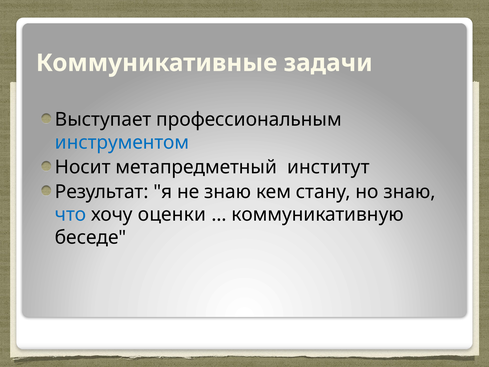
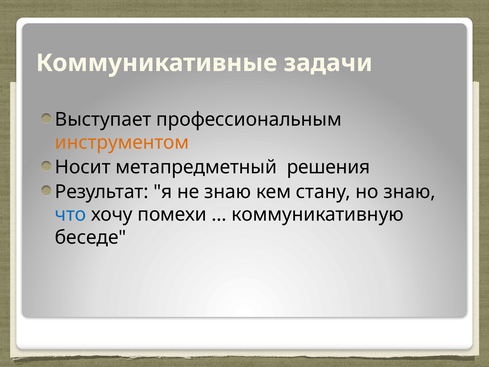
инструментом colour: blue -> orange
институт: институт -> решения
оценки: оценки -> помехи
